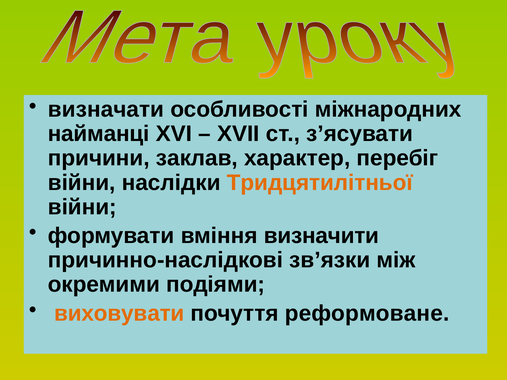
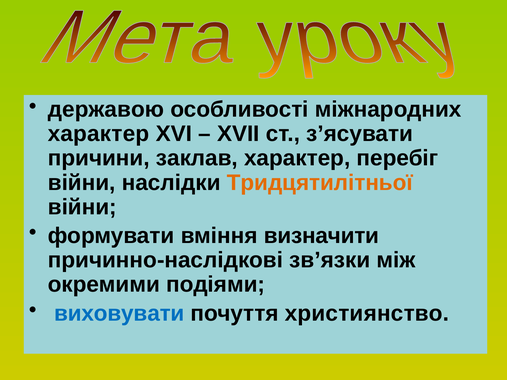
визначати: визначати -> державою
найманці at (99, 134): найманці -> характер
виховувати colour: orange -> blue
реформоване: реформоване -> християнство
